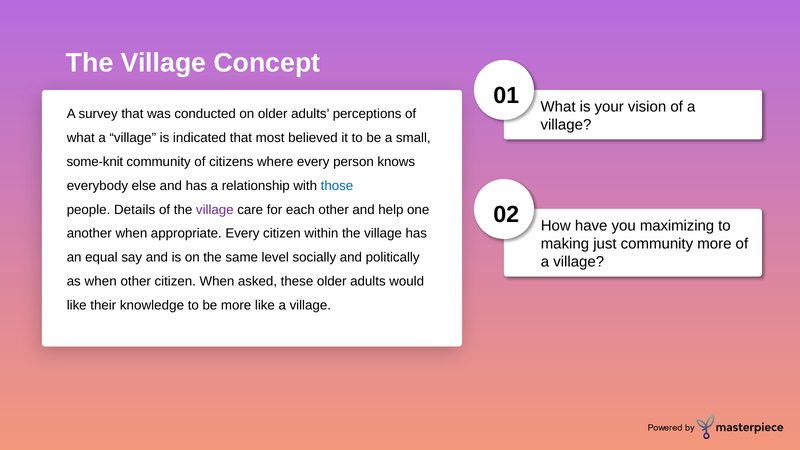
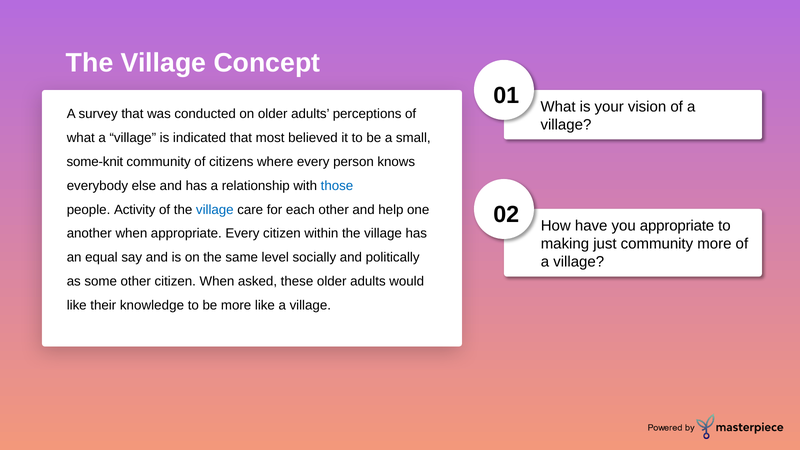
Details: Details -> Activity
village at (215, 210) colour: purple -> blue
you maximizing: maximizing -> appropriate
as when: when -> some
